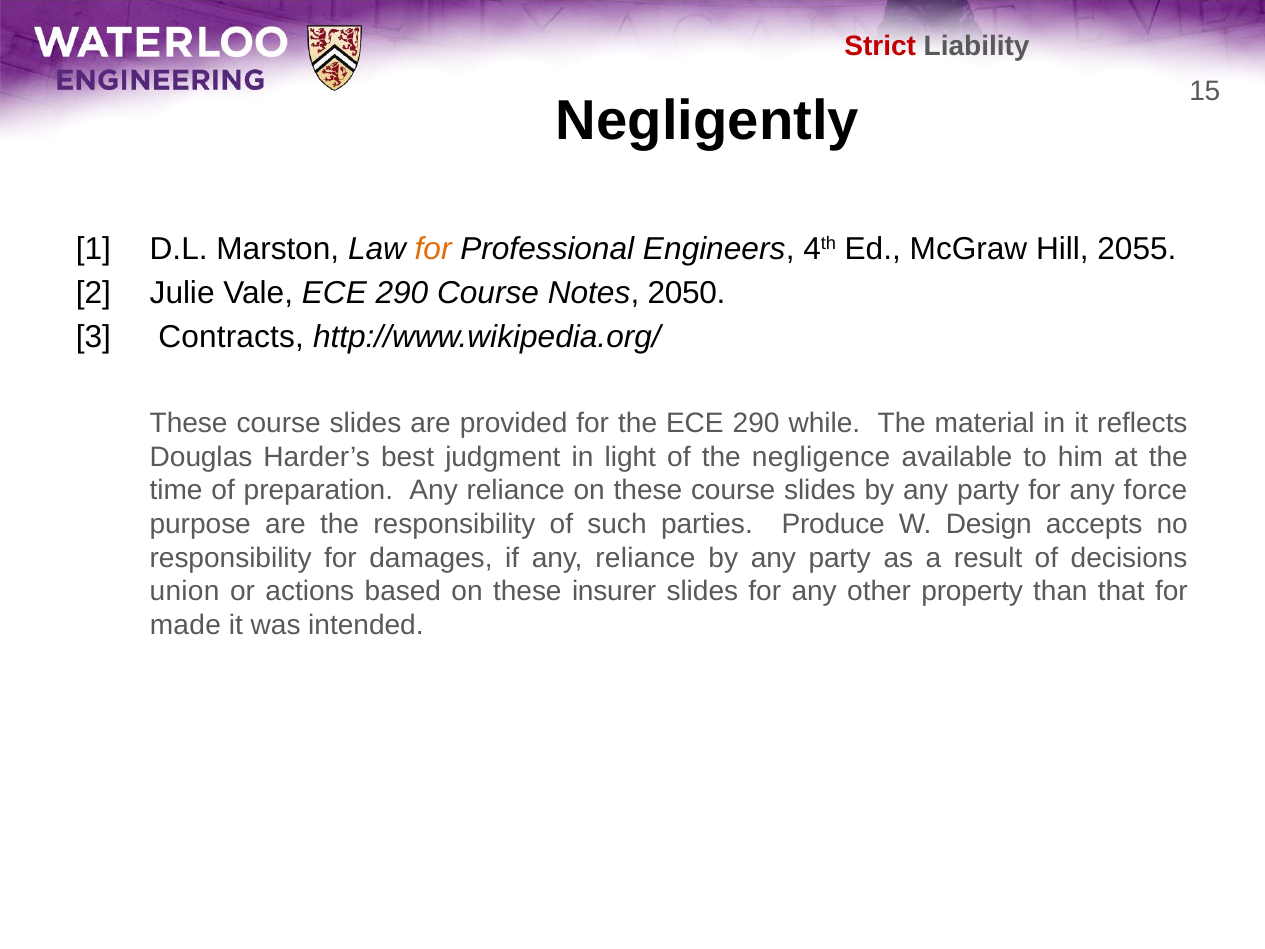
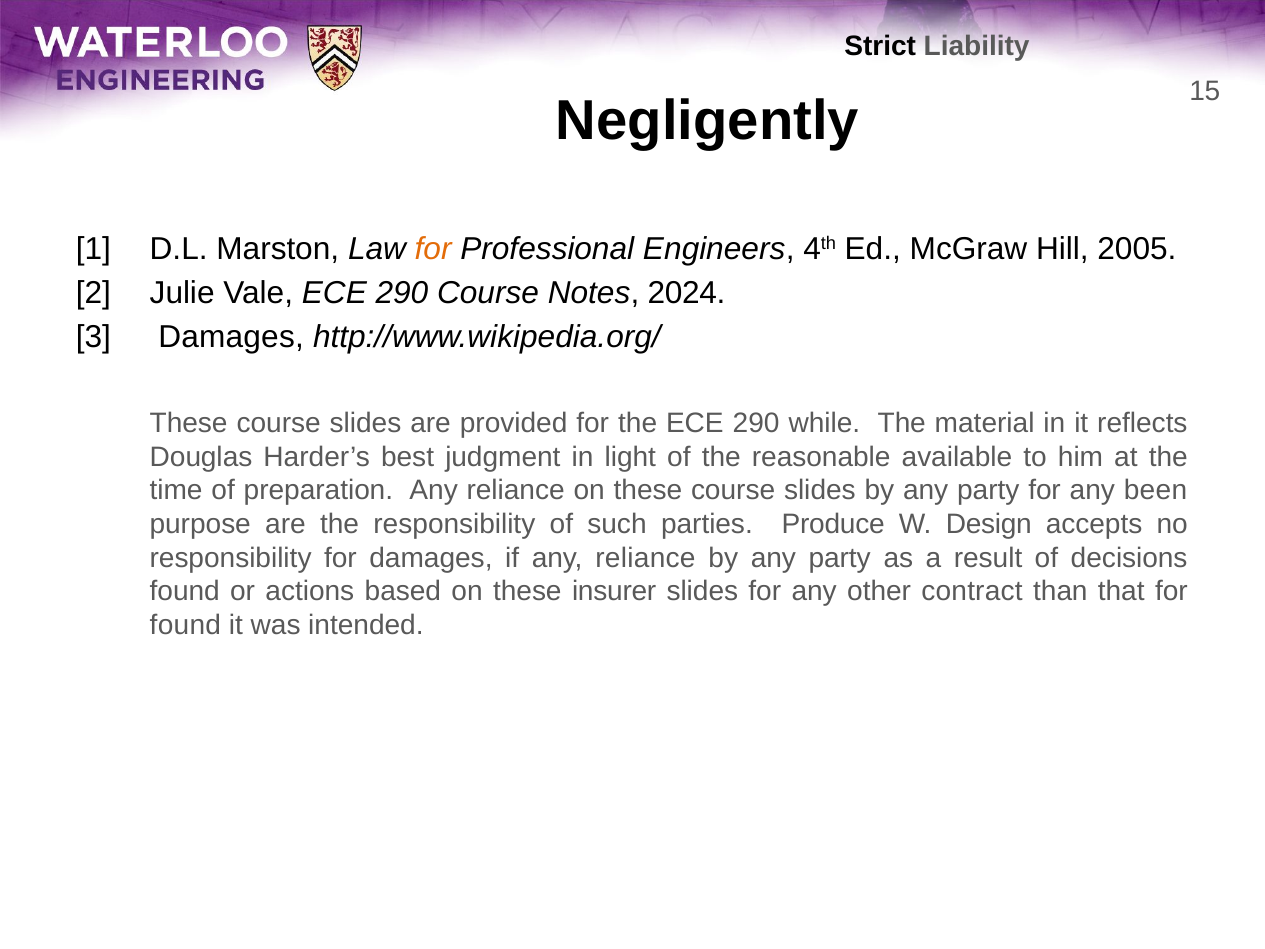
Strict colour: red -> black
2055: 2055 -> 2005
2050: 2050 -> 2024
3 Contracts: Contracts -> Damages
negligence: negligence -> reasonable
force: force -> been
union at (185, 592): union -> found
property: property -> contract
made at (185, 625): made -> found
